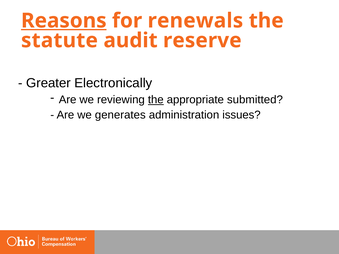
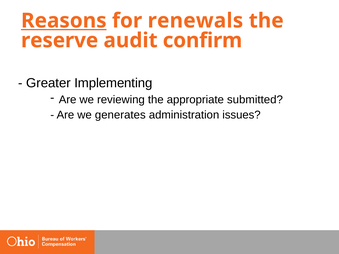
statute: statute -> reserve
reserve: reserve -> confirm
Electronically: Electronically -> Implementing
the at (156, 100) underline: present -> none
